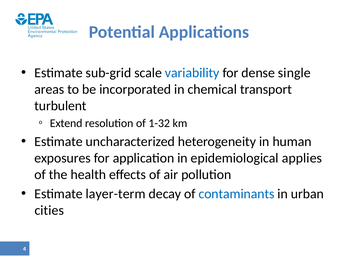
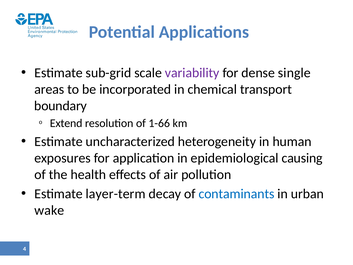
variability colour: blue -> purple
turbulent: turbulent -> boundary
1-32: 1-32 -> 1-66
applies: applies -> causing
cities: cities -> wake
